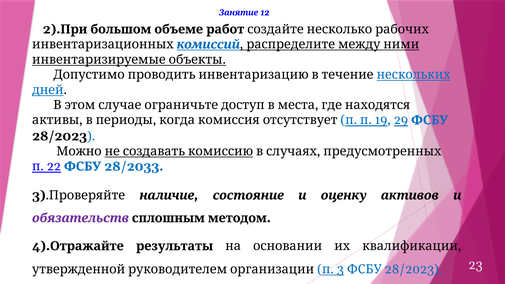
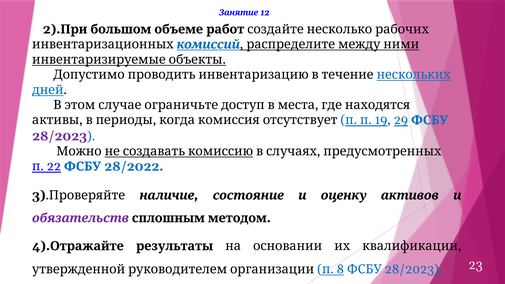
28/2023 at (60, 136) colour: black -> purple
28/2033: 28/2033 -> 28/2022
3 at (340, 269): 3 -> 8
